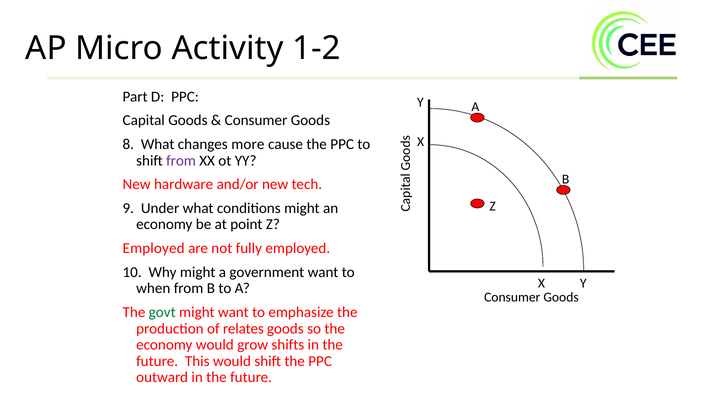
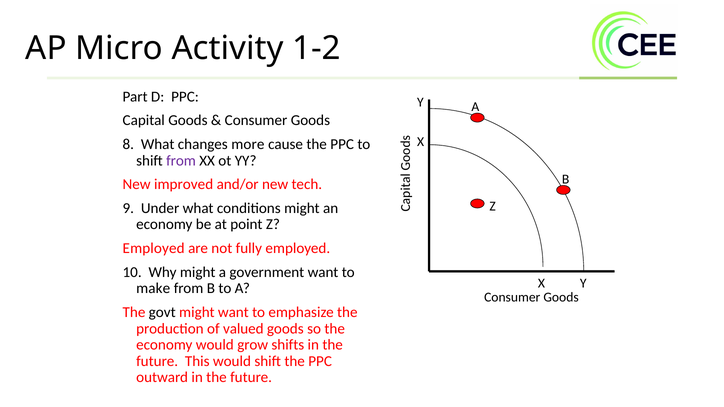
hardware: hardware -> improved
when: when -> make
govt colour: green -> black
relates: relates -> valued
